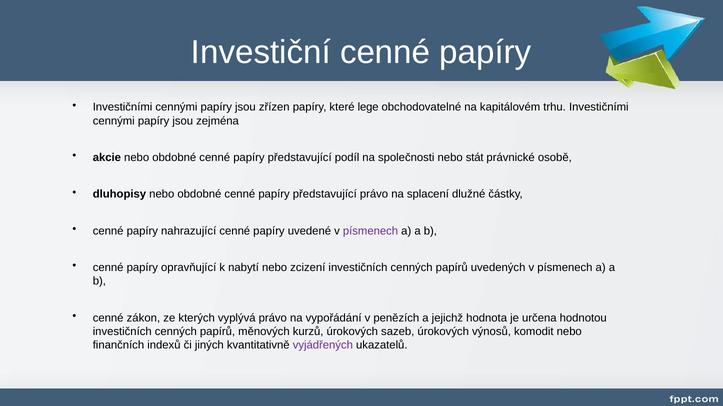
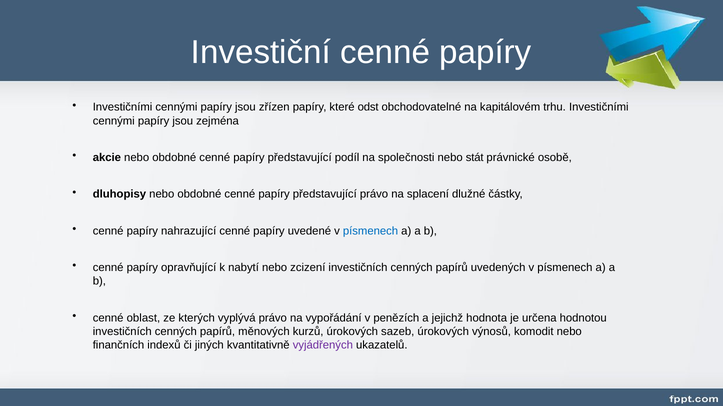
lege: lege -> odst
písmenech at (371, 231) colour: purple -> blue
zákon: zákon -> oblast
